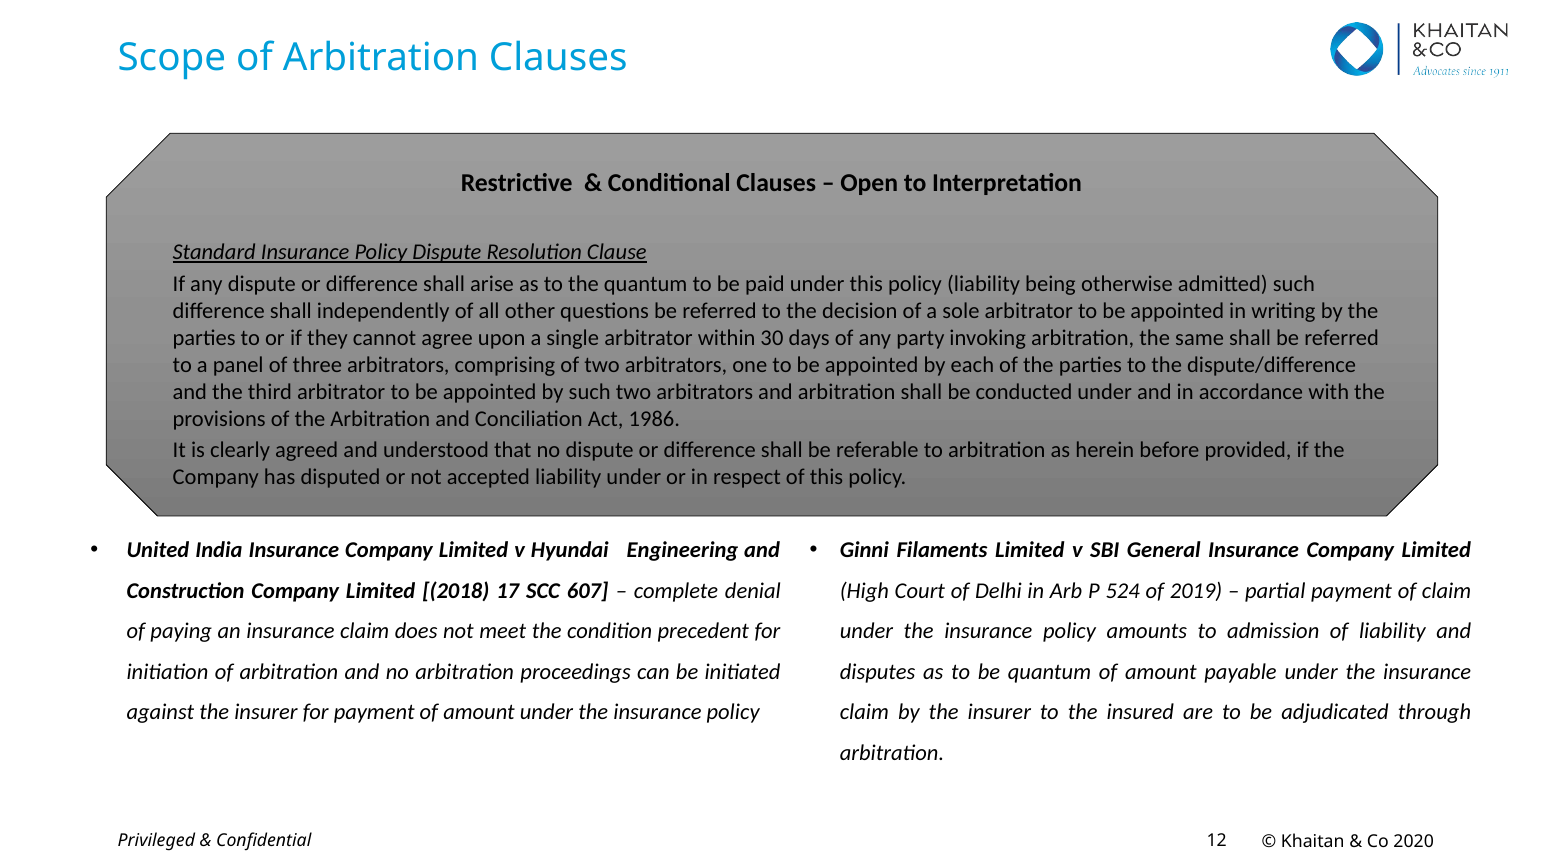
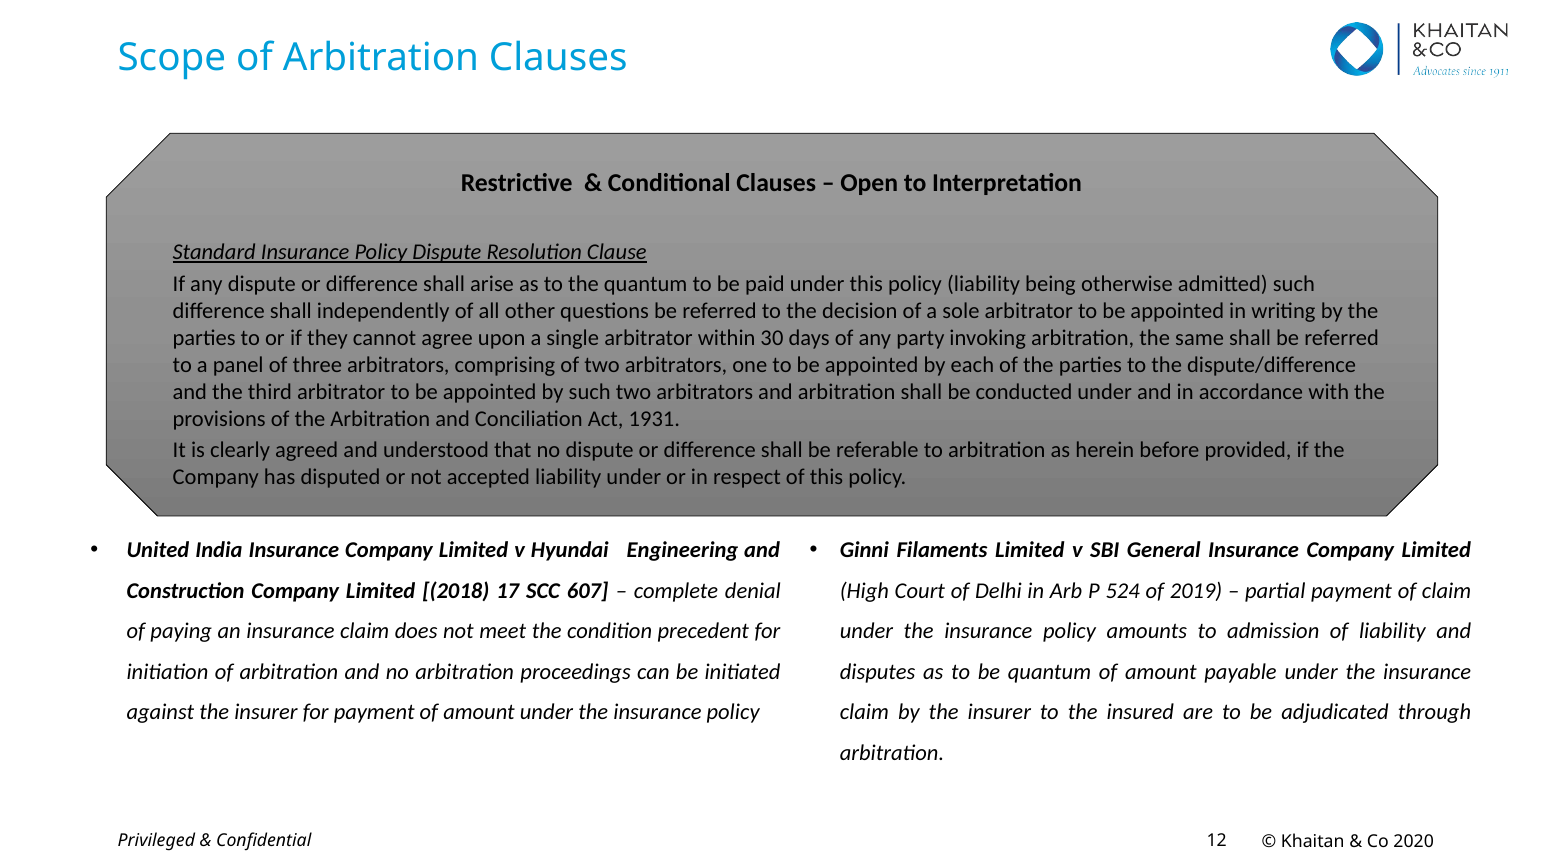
1986: 1986 -> 1931
